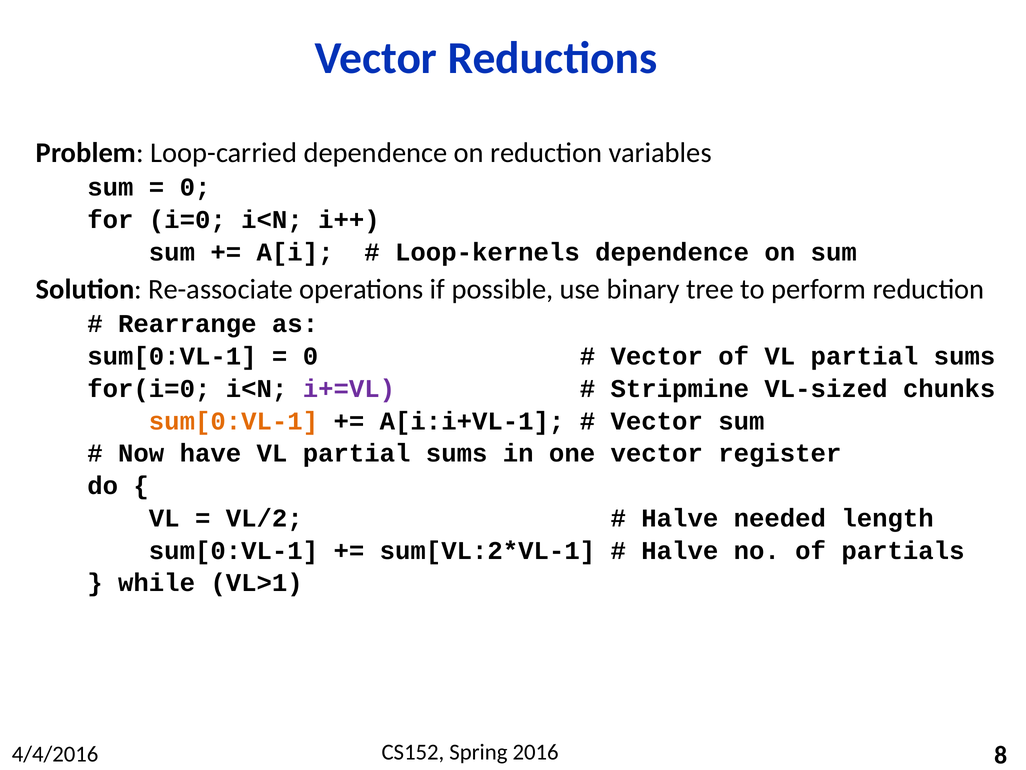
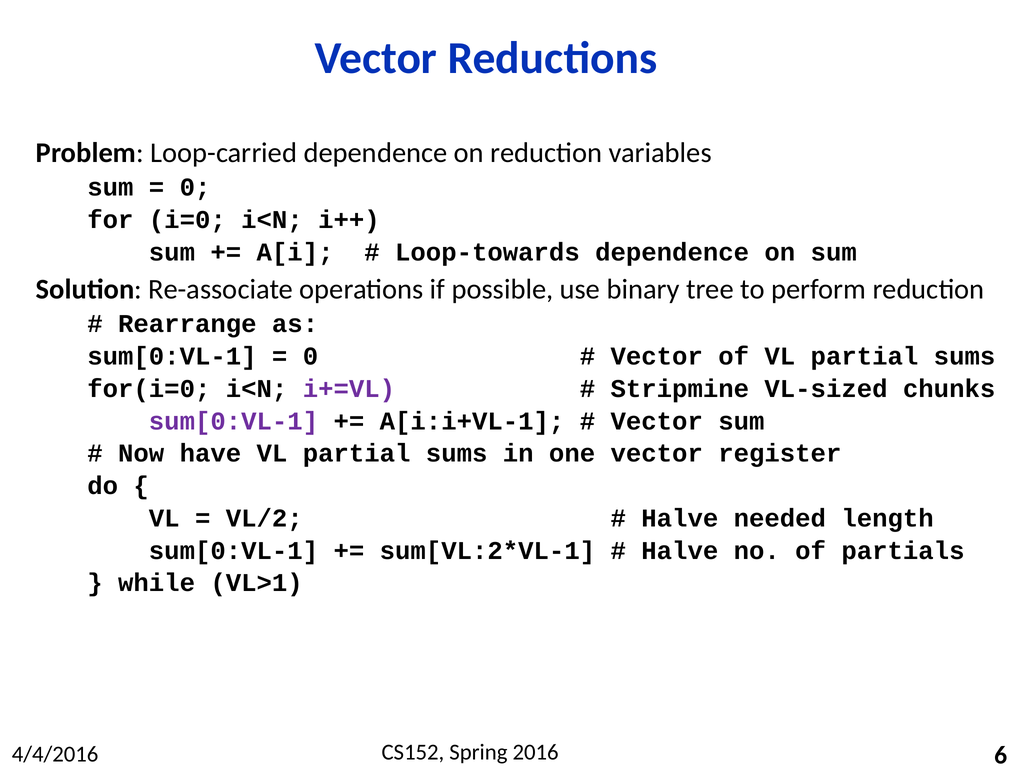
Loop-kernels: Loop-kernels -> Loop-towards
sum[0:VL-1 at (233, 421) colour: orange -> purple
8: 8 -> 6
